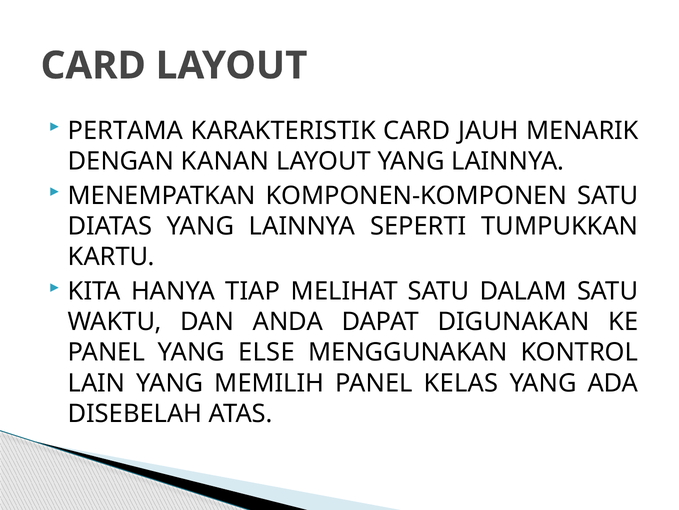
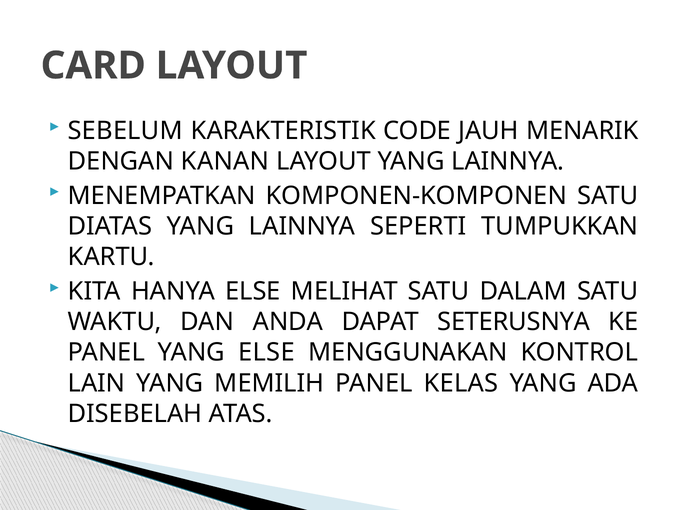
PERTAMA: PERTAMA -> SEBELUM
KARAKTERISTIK CARD: CARD -> CODE
HANYA TIAP: TIAP -> ELSE
DIGUNAKAN: DIGUNAKAN -> SETERUSNYA
